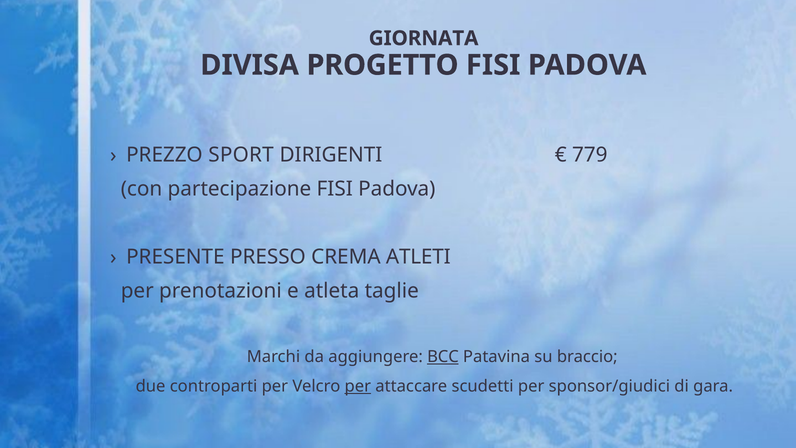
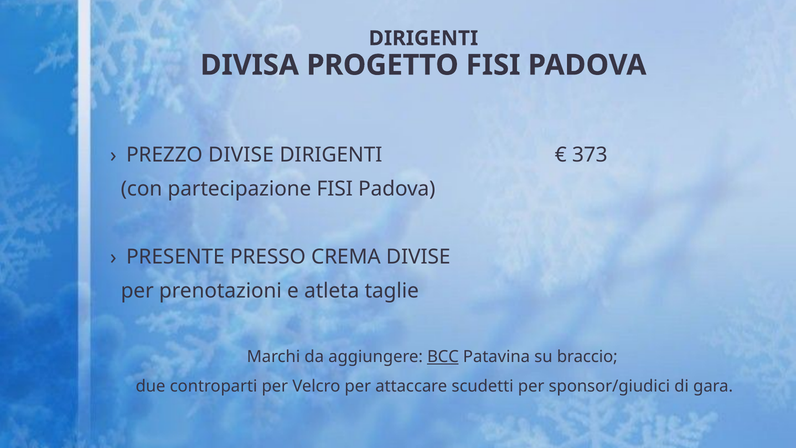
GIORNATA at (424, 38): GIORNATA -> DIRIGENTI
PREZZO SPORT: SPORT -> DIVISE
779: 779 -> 373
CREMA ATLETI: ATLETI -> DIVISE
per at (358, 386) underline: present -> none
